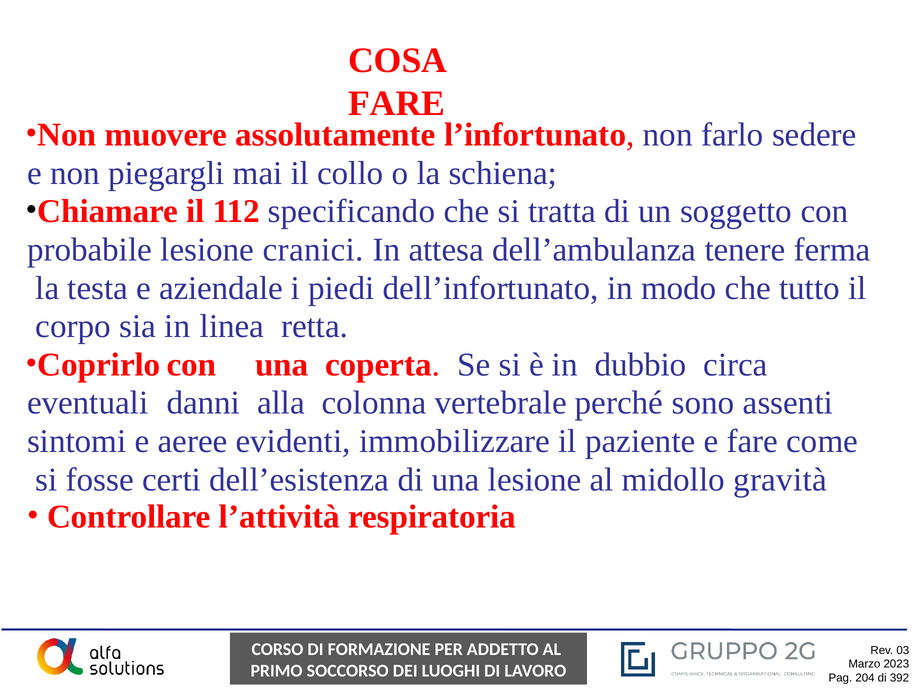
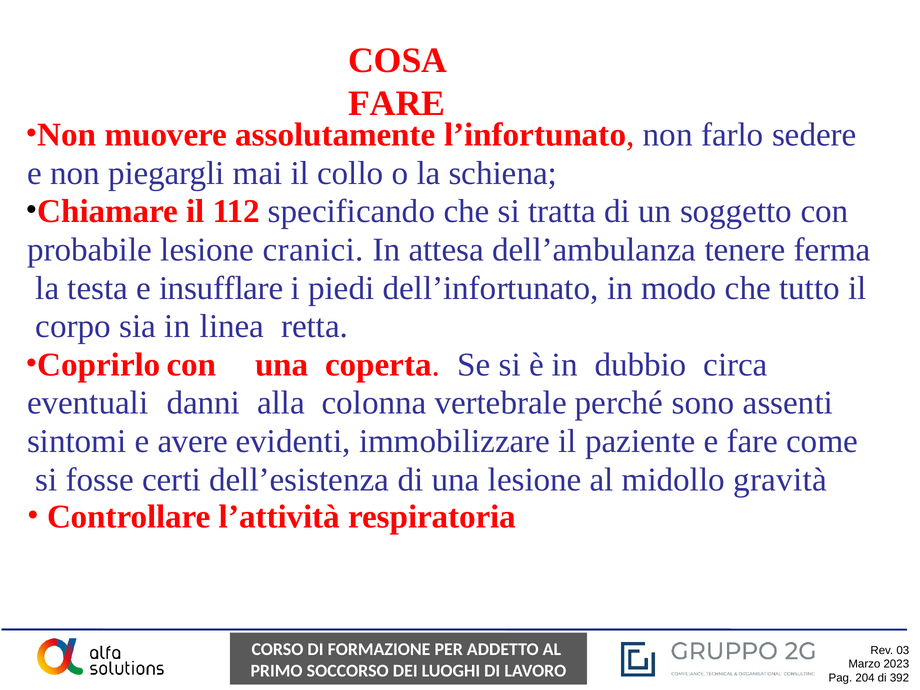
aziendale: aziendale -> insufflare
aeree: aeree -> avere
